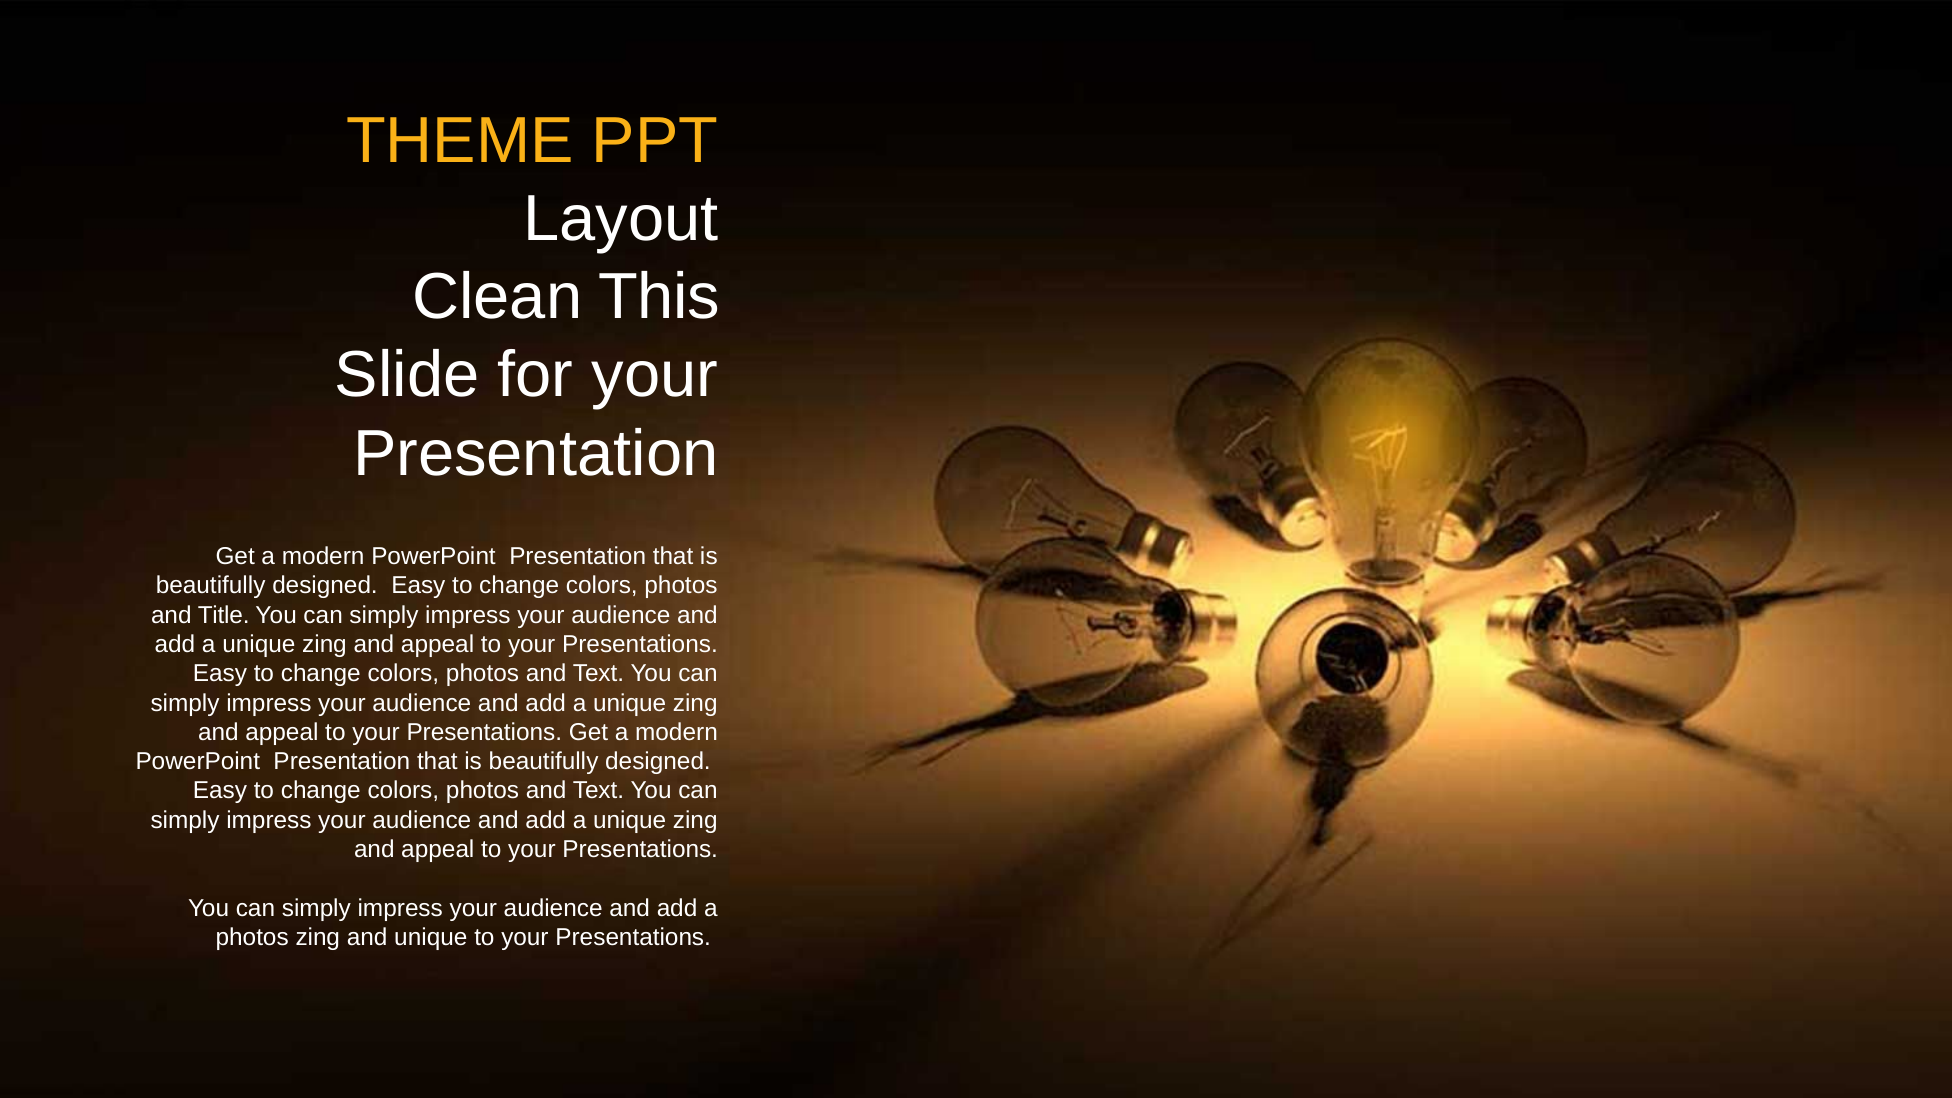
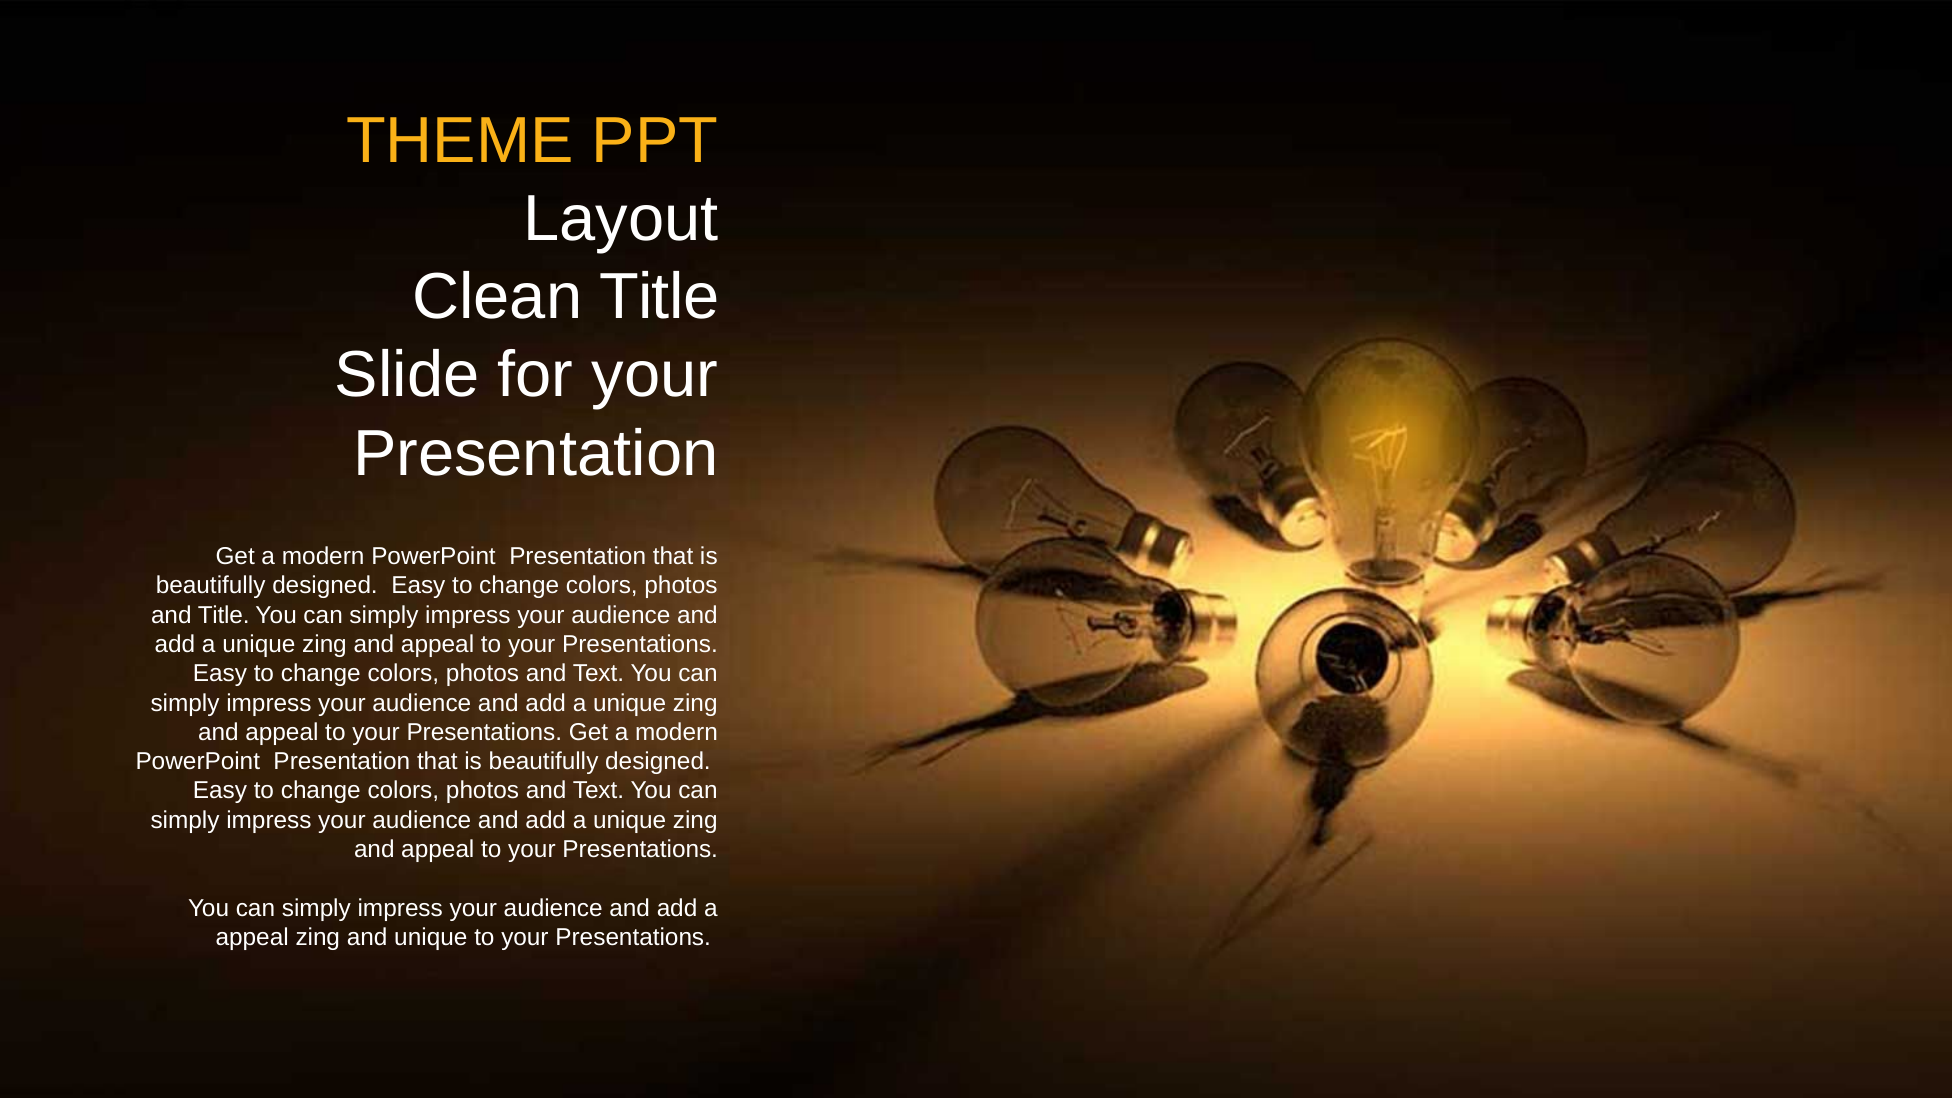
Clean This: This -> Title
photos at (252, 937): photos -> appeal
